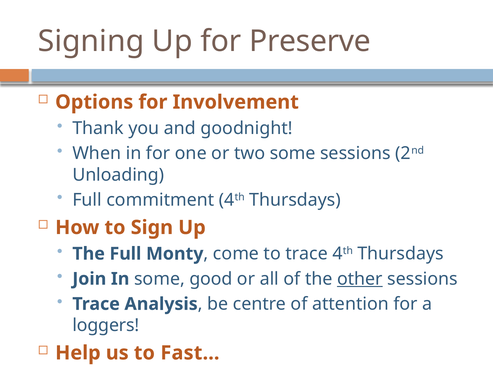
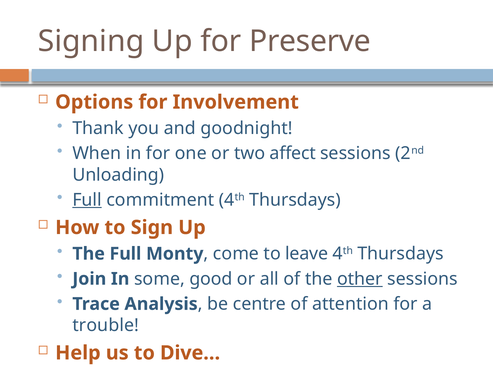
two some: some -> affect
Full at (87, 200) underline: none -> present
to trace: trace -> leave
loggers: loggers -> trouble
Fast…: Fast… -> Dive…
